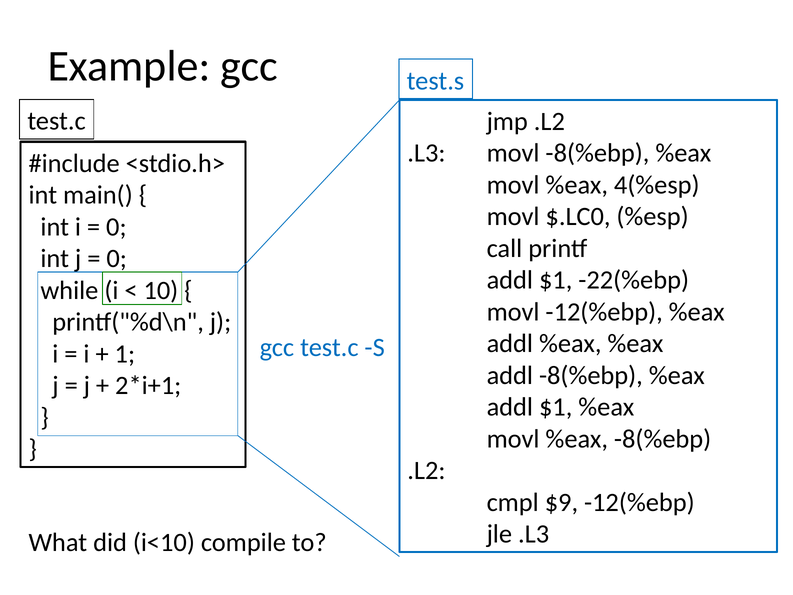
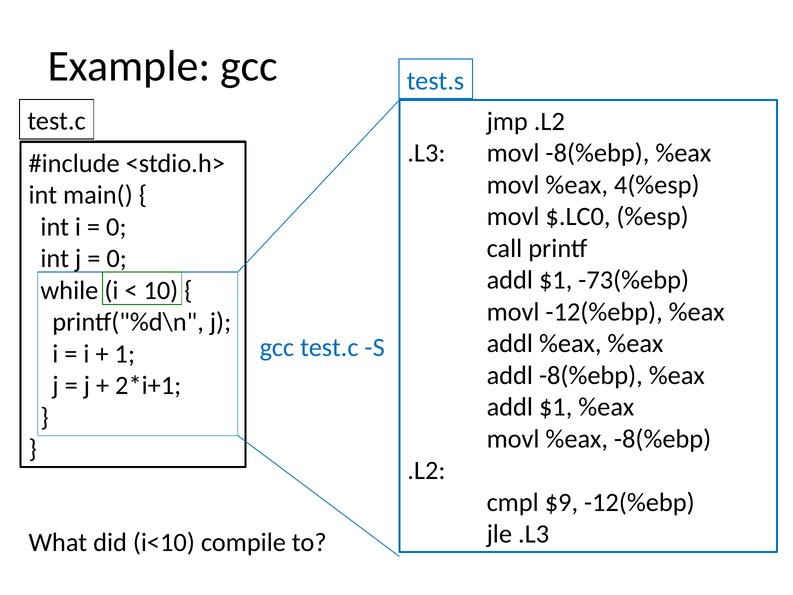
-22(%ebp: -22(%ebp -> -73(%ebp
